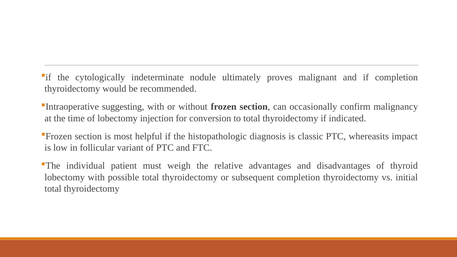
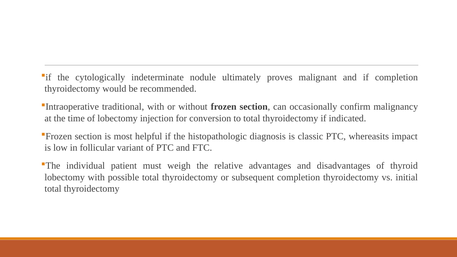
suggesting: suggesting -> traditional
